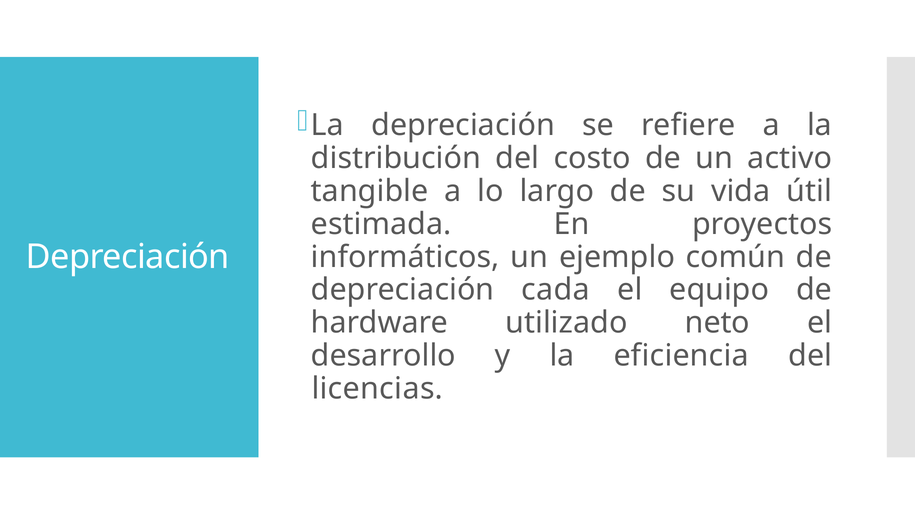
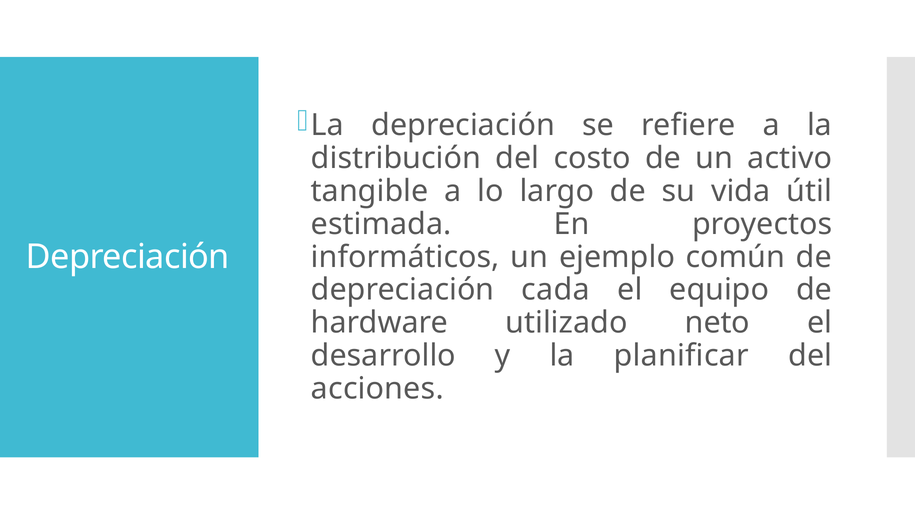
eficiencia: eficiencia -> planificar
licencias: licencias -> acciones
